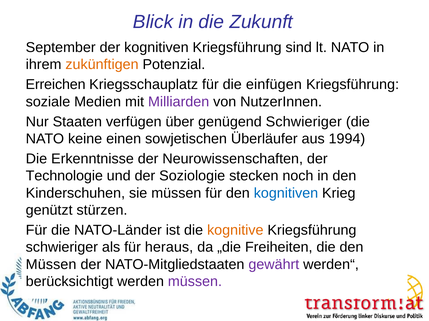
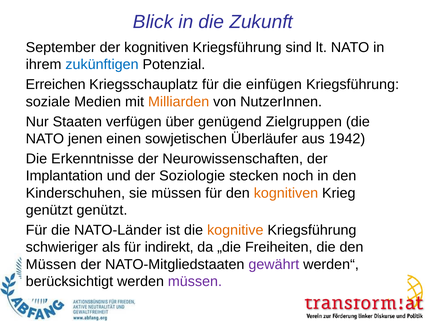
zukünftigen colour: orange -> blue
Milliarden colour: purple -> orange
genügend Schwieriger: Schwieriger -> Zielgruppen
keine: keine -> jenen
1994: 1994 -> 1942
Technologie: Technologie -> Implantation
kognitiven at (286, 193) colour: blue -> orange
genützt stürzen: stürzen -> genützt
heraus: heraus -> indirekt
